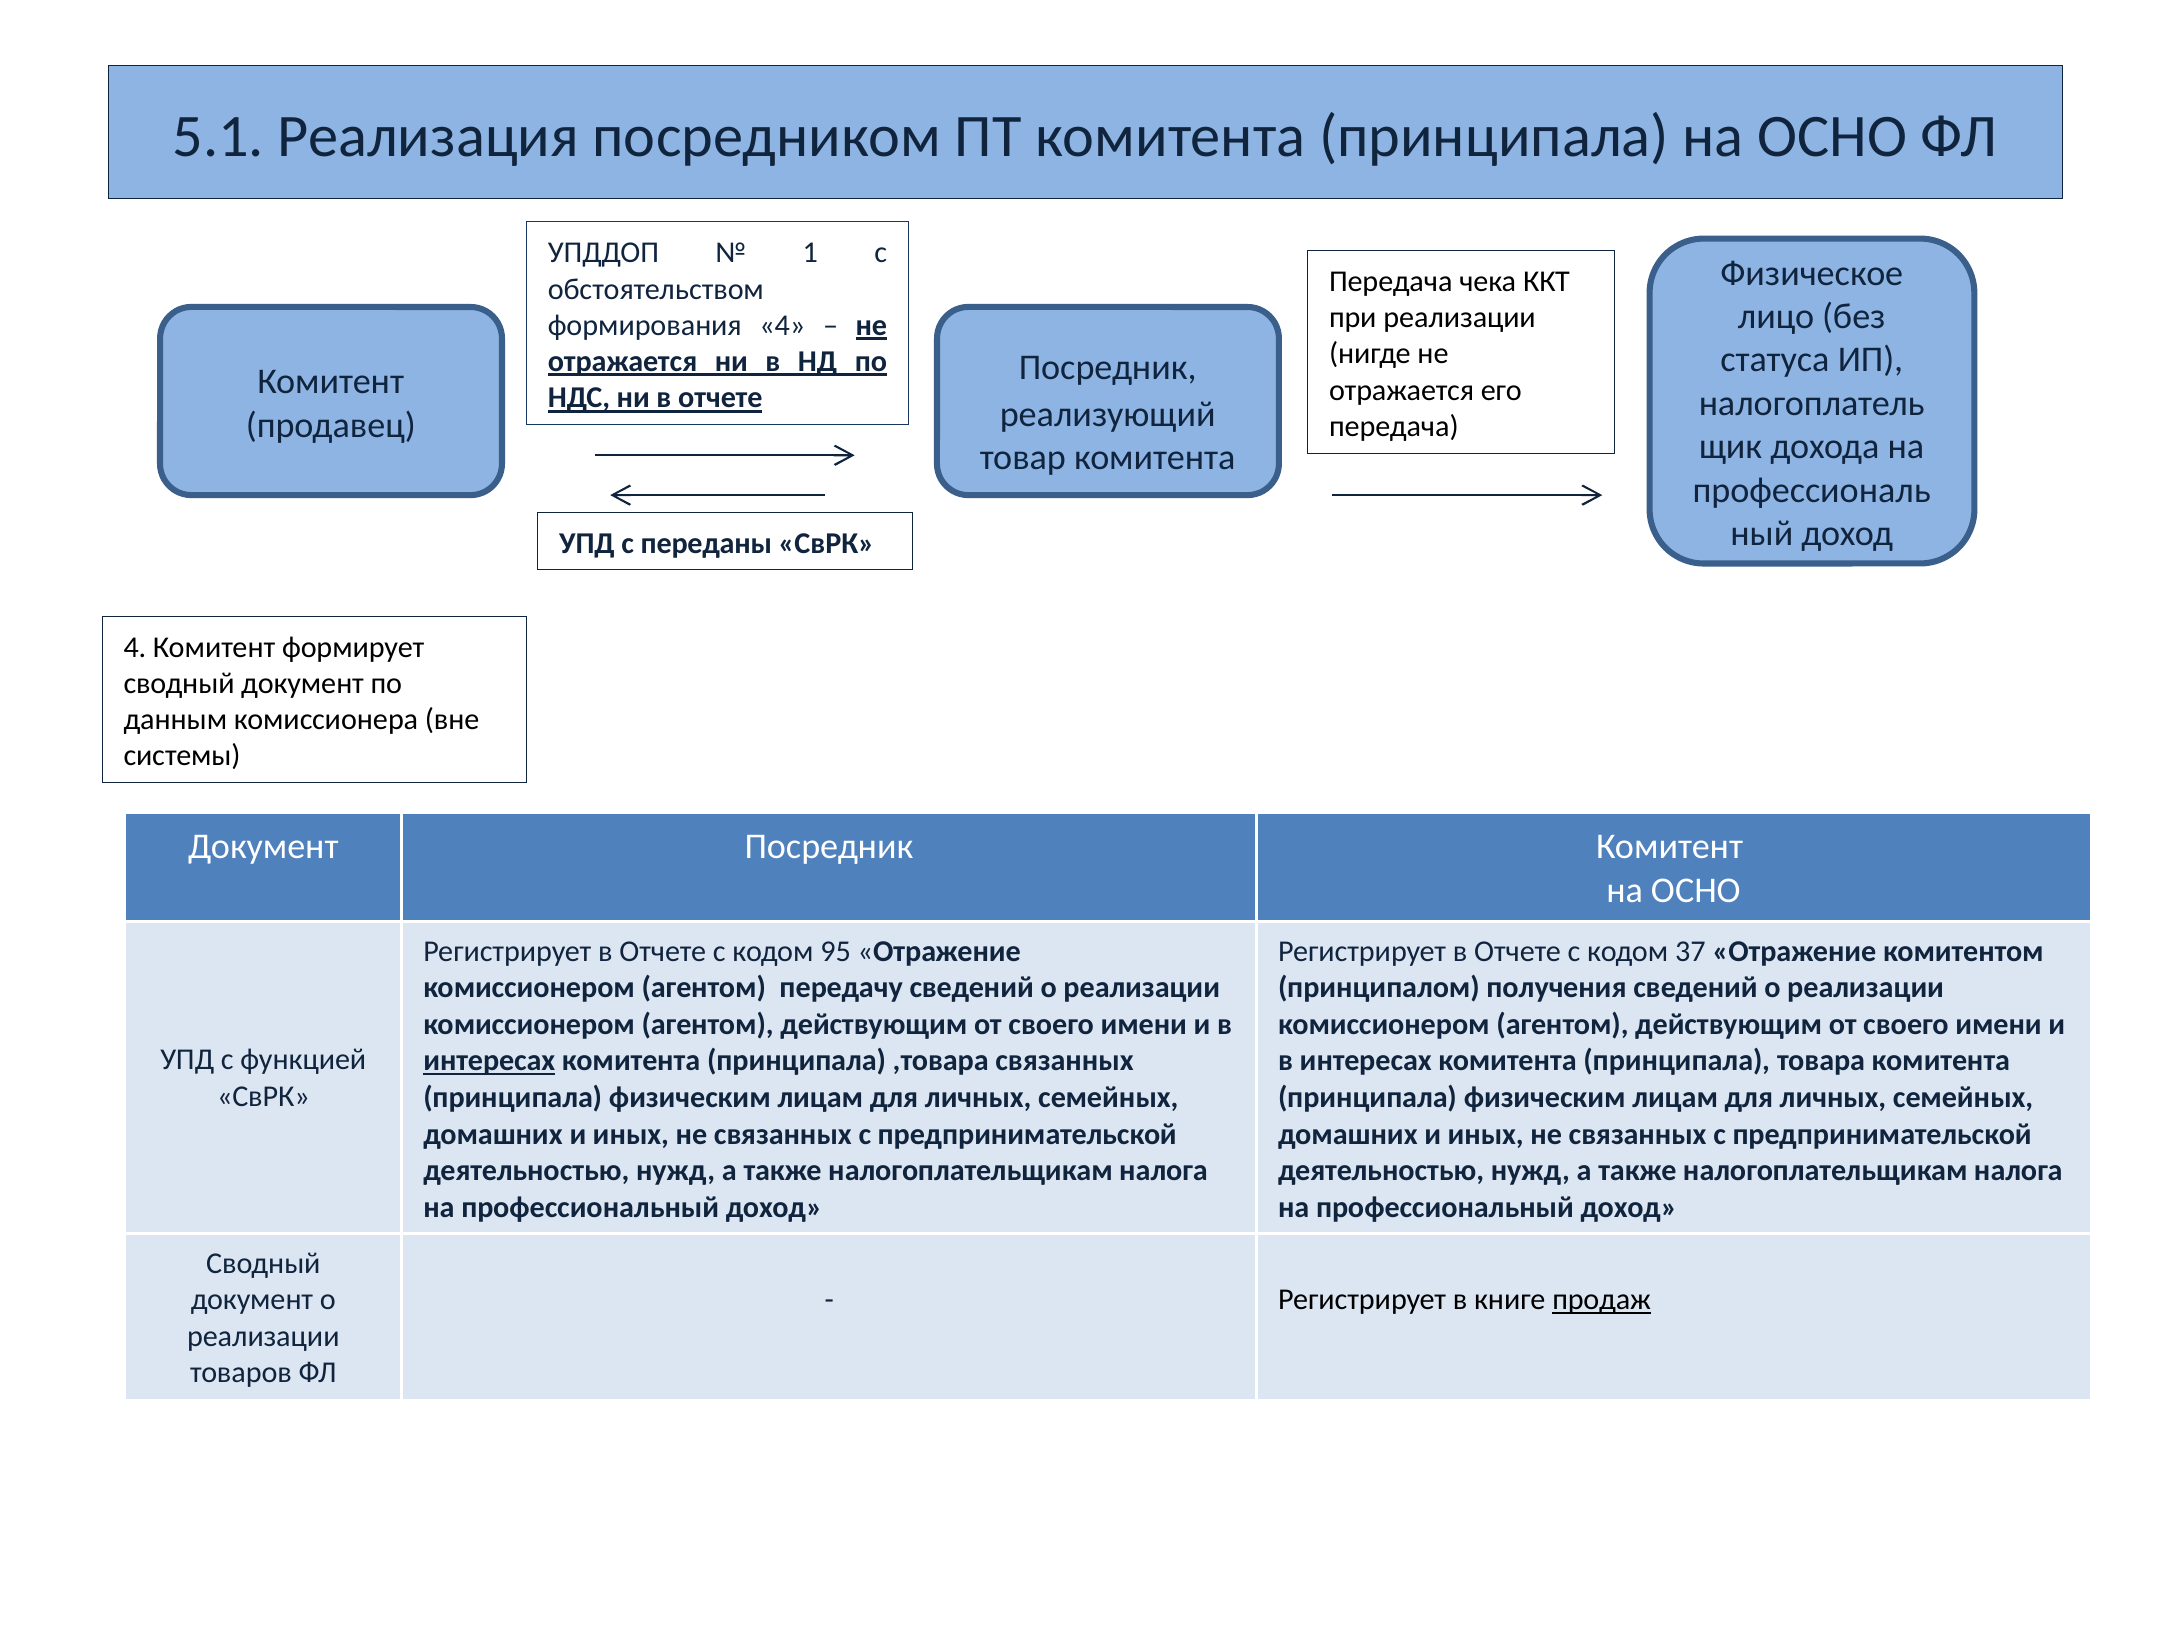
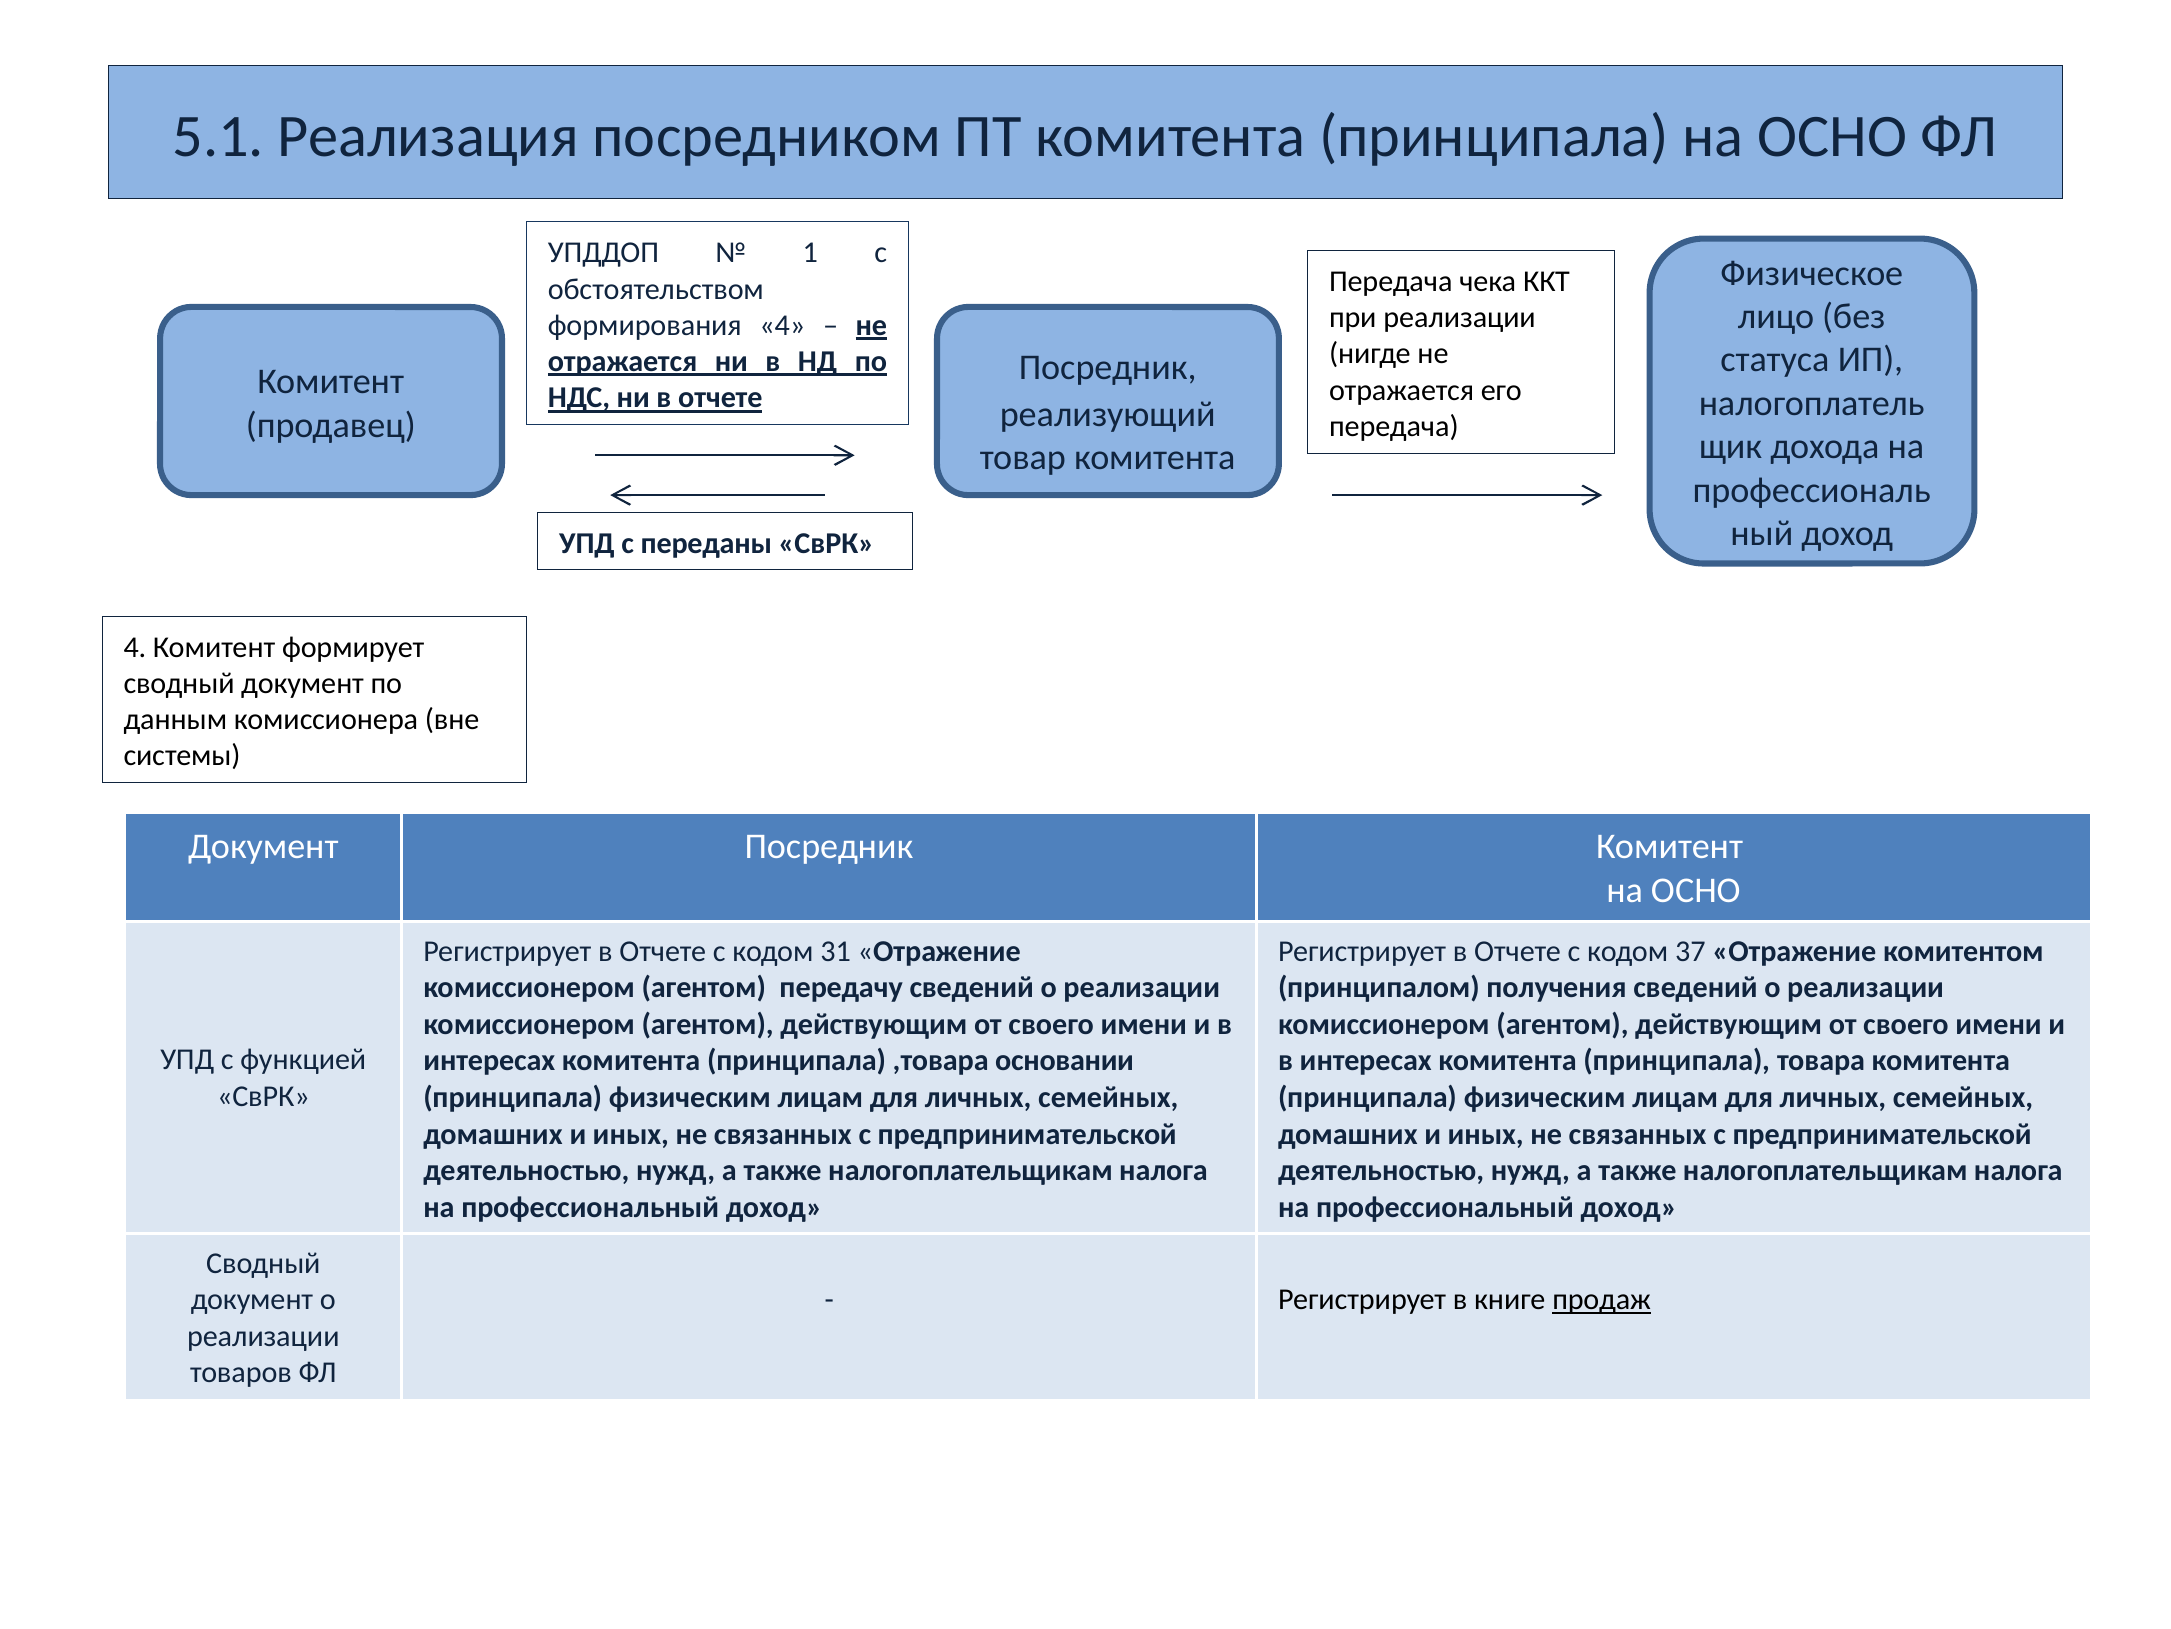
95: 95 -> 31
интересах at (489, 1061) underline: present -> none
,товара связанных: связанных -> основании
